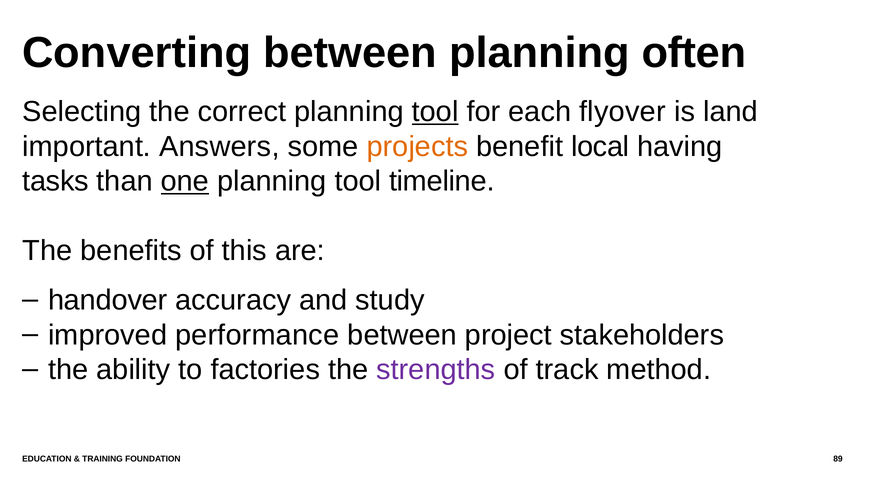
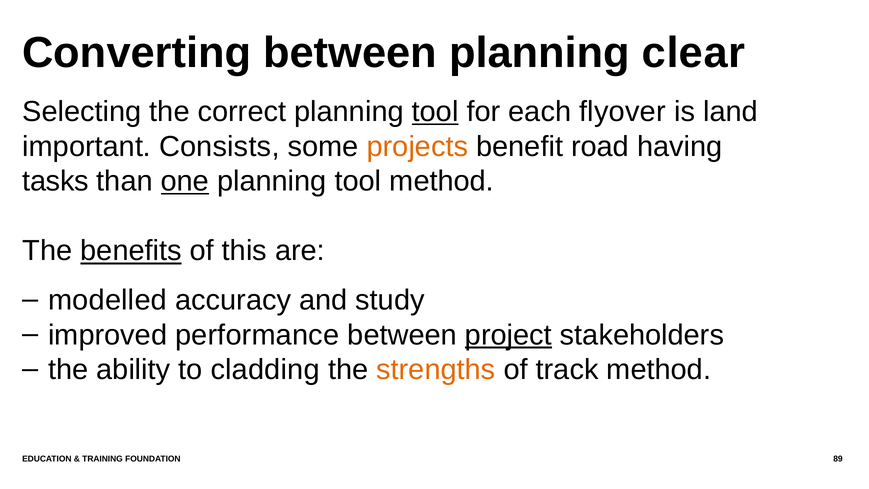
often: often -> clear
Answers: Answers -> Consists
local: local -> road
tool timeline: timeline -> method
benefits underline: none -> present
handover: handover -> modelled
project underline: none -> present
factories: factories -> cladding
strengths colour: purple -> orange
